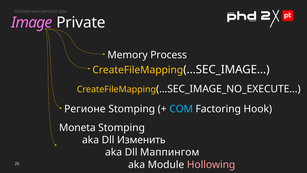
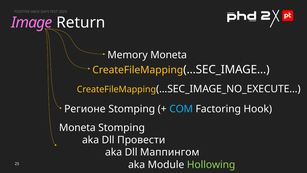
Private: Private -> Return
Memory Process: Process -> Moneta
Изменить: Изменить -> Провести
Hollowing colour: pink -> light green
